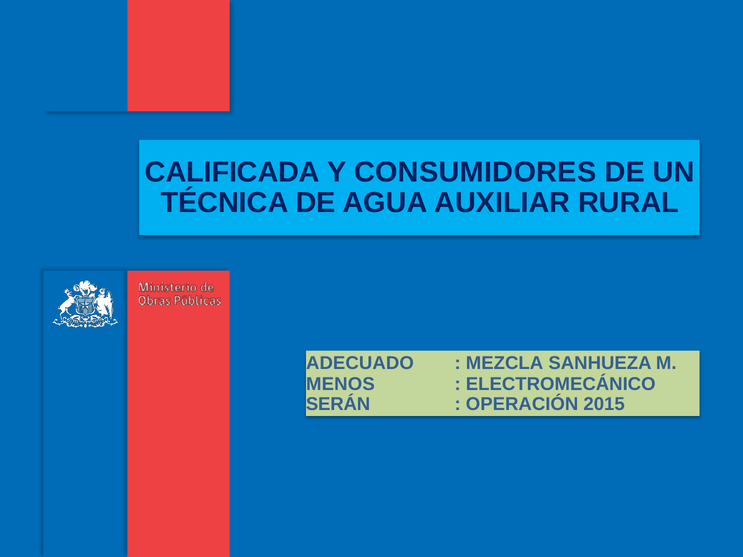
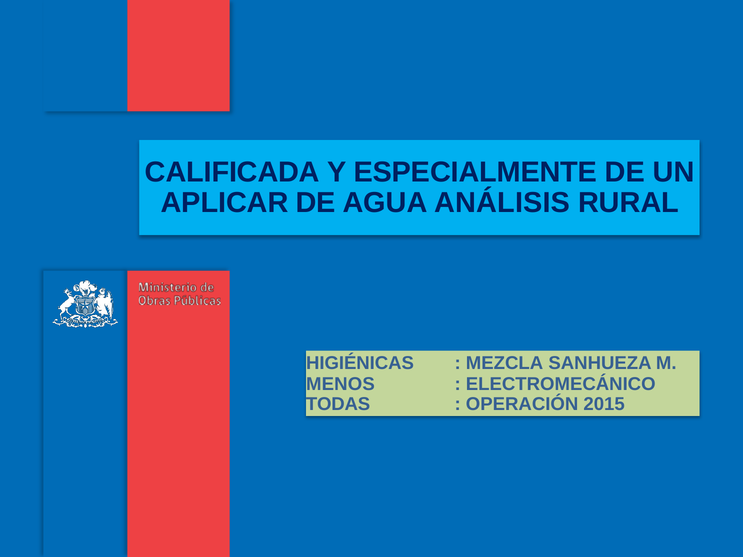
CONSUMIDORES: CONSUMIDORES -> ESPECIALMENTE
TÉCNICA: TÉCNICA -> APLICAR
AUXILIAR: AUXILIAR -> ANÁLISIS
ADECUADO: ADECUADO -> HIGIÉNICAS
SERÁN: SERÁN -> TODAS
